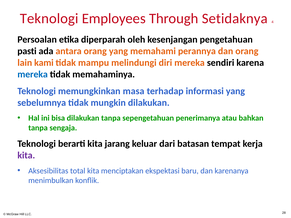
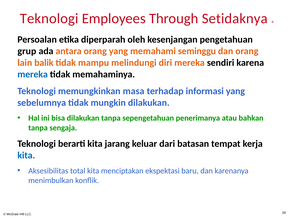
pasti: pasti -> grup
perannya: perannya -> seminggu
kami: kami -> balik
kita at (26, 156) colour: purple -> blue
